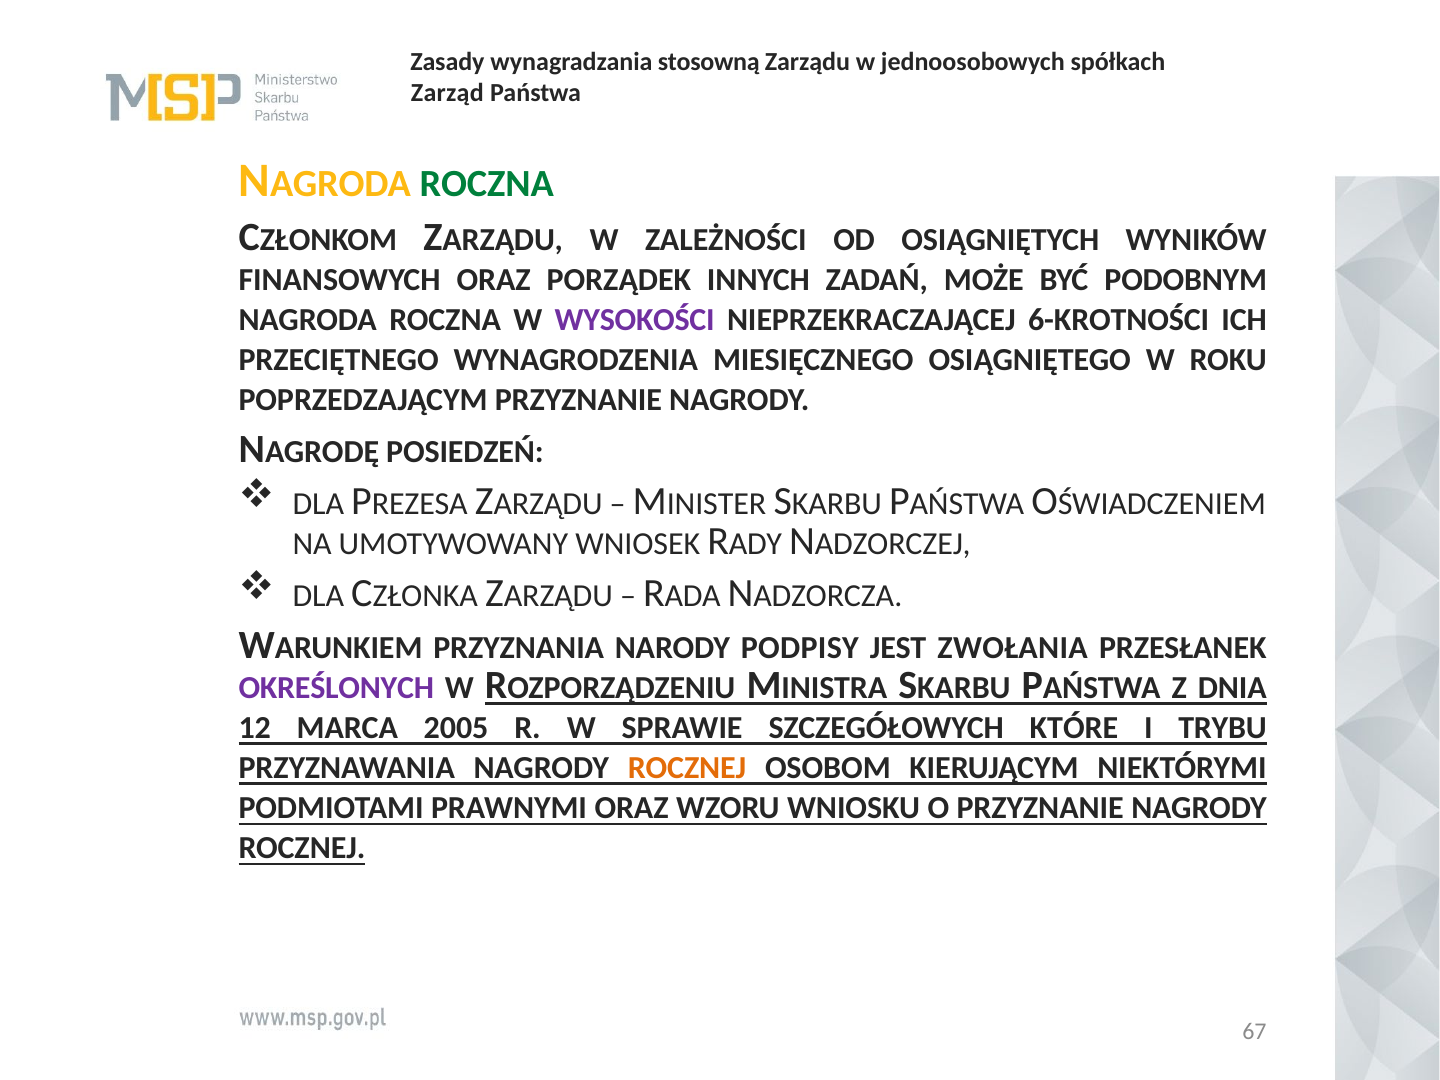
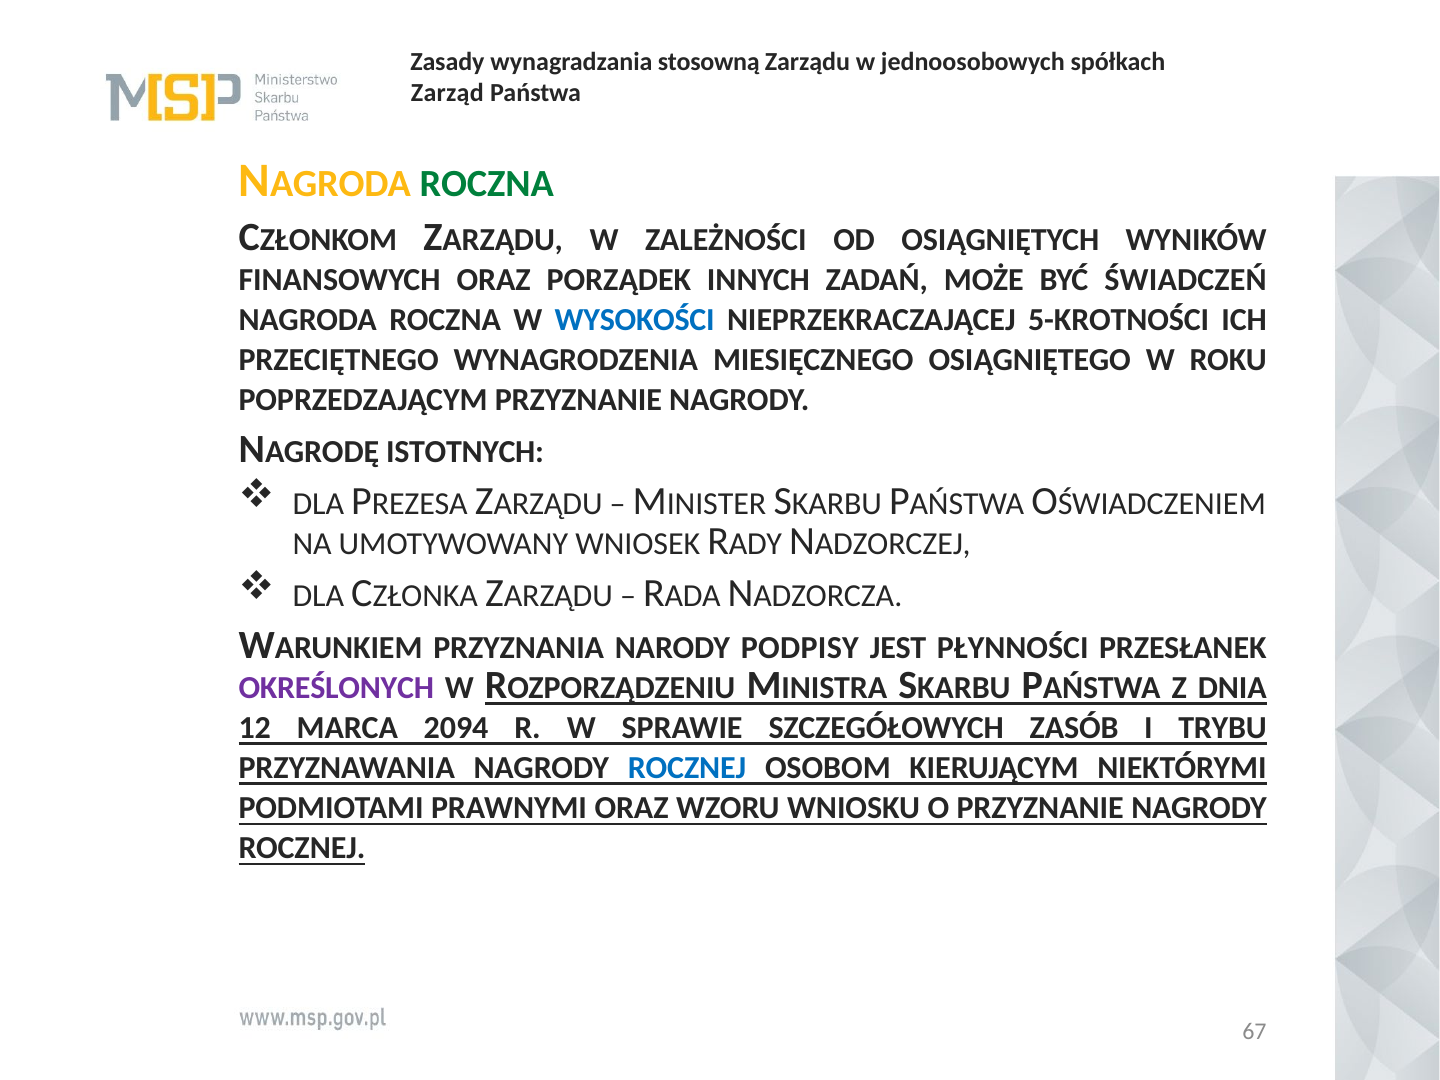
PODOBNYM: PODOBNYM -> ŚWIADCZEŃ
WYSOKOŚCI colour: purple -> blue
6-KROTNOŚCI: 6-KROTNOŚCI -> 5-KROTNOŚCI
POSIEDZEŃ: POSIEDZEŃ -> ISTOTNYCH
ZWOŁANIA: ZWOŁANIA -> PŁYNNOŚCI
2005: 2005 -> 2094
KTÓRE: KTÓRE -> ZASÓB
ROCZNEJ at (687, 768) colour: orange -> blue
